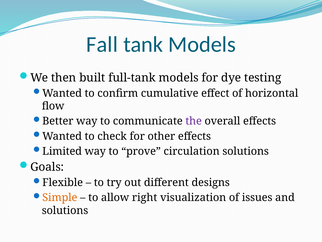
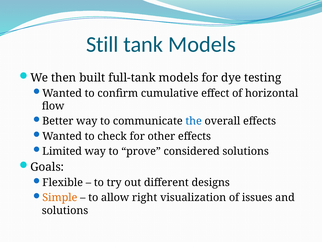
Fall: Fall -> Still
the colour: purple -> blue
circulation: circulation -> considered
